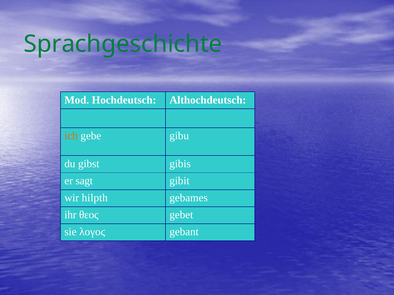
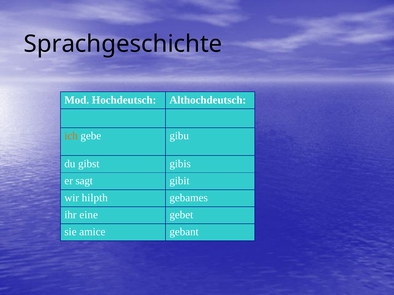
Sprachgeschichte colour: green -> black
θεος: θεος -> eine
λογοϛ: λογοϛ -> amice
